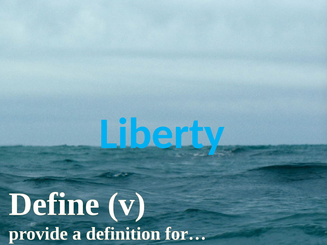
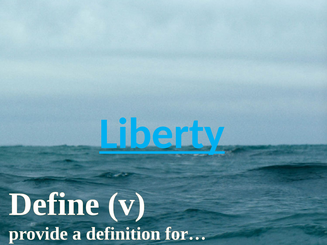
Liberty underline: none -> present
